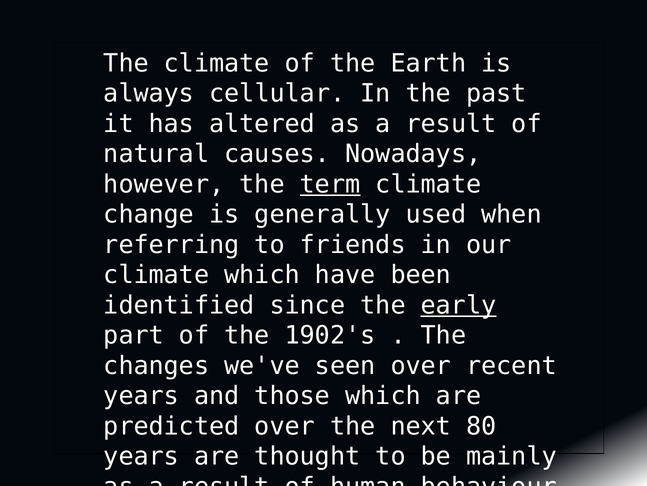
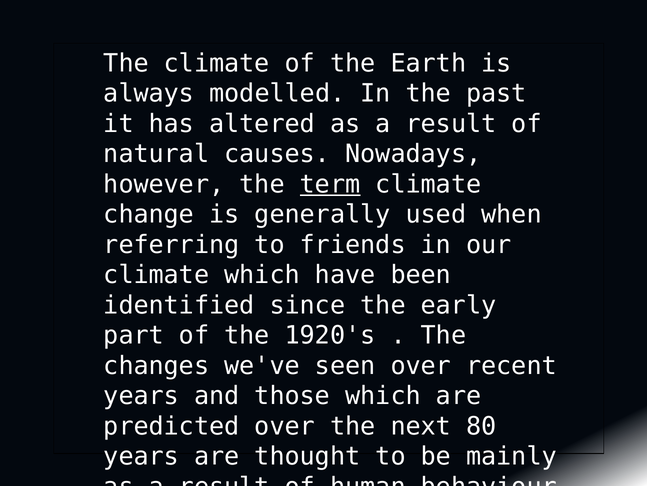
cellular: cellular -> modelled
early underline: present -> none
1902's: 1902's -> 1920's
